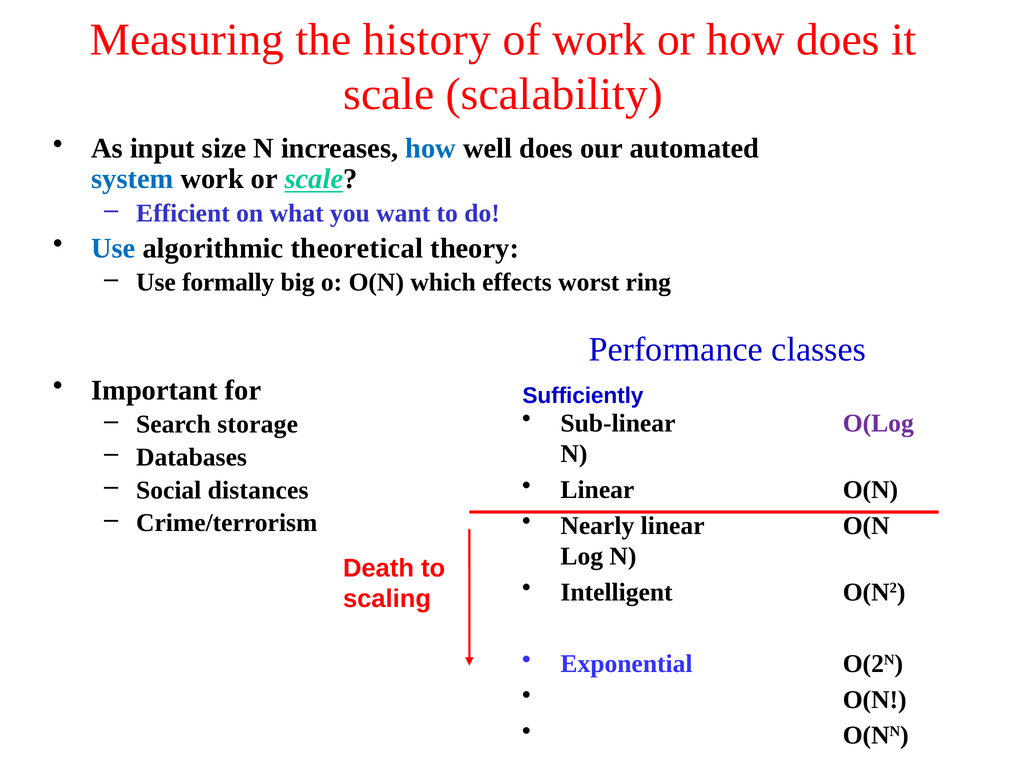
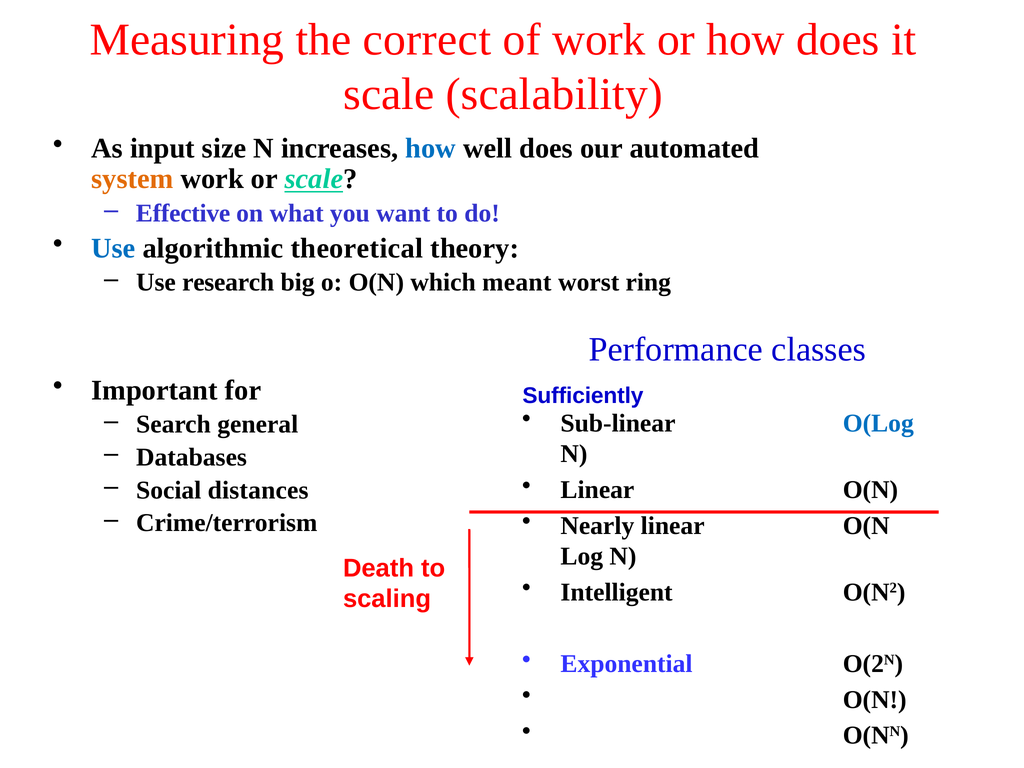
history: history -> correct
system colour: blue -> orange
Efficient: Efficient -> Effective
formally: formally -> research
effects: effects -> meant
O(Log colour: purple -> blue
storage: storage -> general
